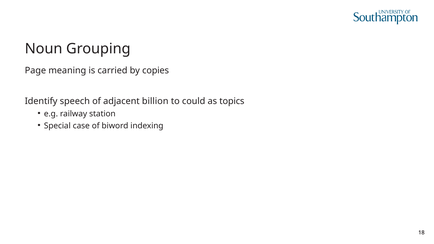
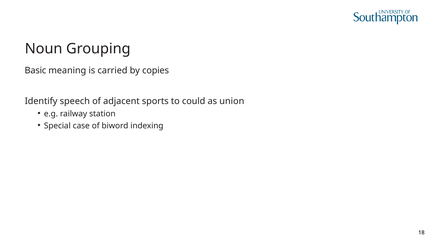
Page: Page -> Basic
billion: billion -> sports
topics: topics -> union
